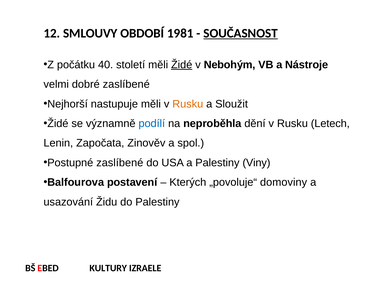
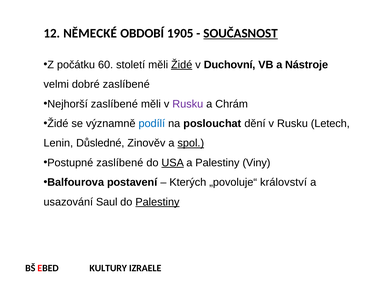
SMLOUVY: SMLOUVY -> NĚMECKÉ
1981: 1981 -> 1905
40: 40 -> 60
Nebohým: Nebohým -> Duchovní
Nejhorší nastupuje: nastupuje -> zaslíbené
Rusku at (188, 104) colour: orange -> purple
Sloužit: Sloužit -> Chrám
neproběhla: neproběhla -> poslouchat
Započata: Započata -> Důsledné
spol underline: none -> present
USA underline: none -> present
domoviny: domoviny -> království
Židu: Židu -> Saul
Palestiny at (157, 201) underline: none -> present
